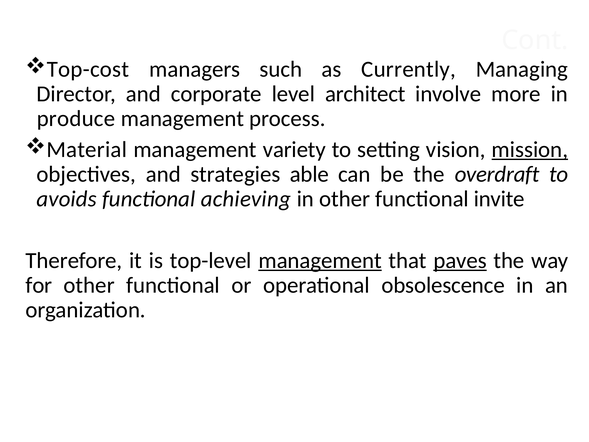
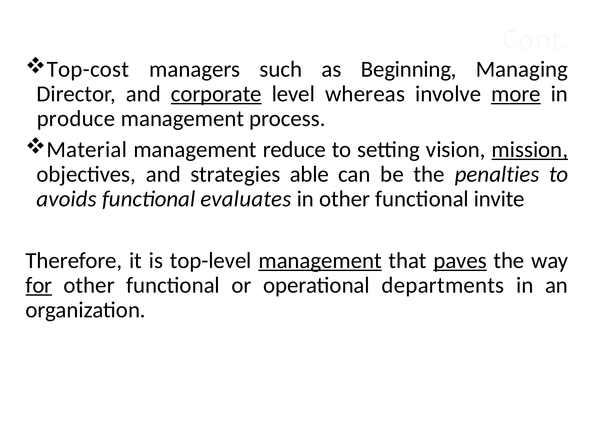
Currently: Currently -> Beginning
corporate underline: none -> present
architect: architect -> whereas
more underline: none -> present
variety: variety -> reduce
overdraft: overdraft -> penalties
achieving: achieving -> evaluates
for underline: none -> present
obsolescence: obsolescence -> departments
